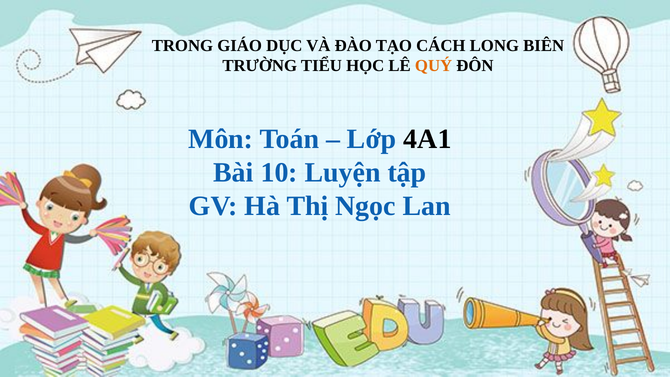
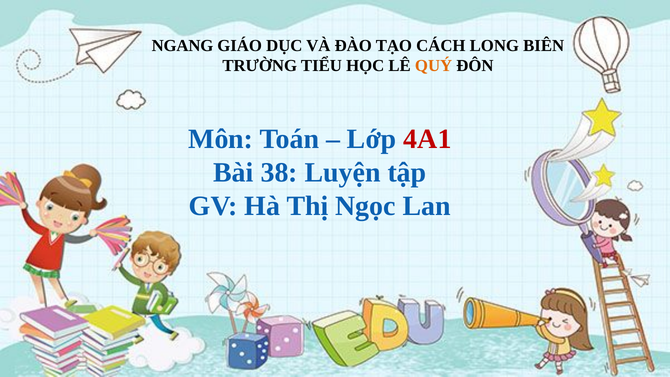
TRONG: TRONG -> NGANG
4A1 colour: black -> red
10: 10 -> 38
